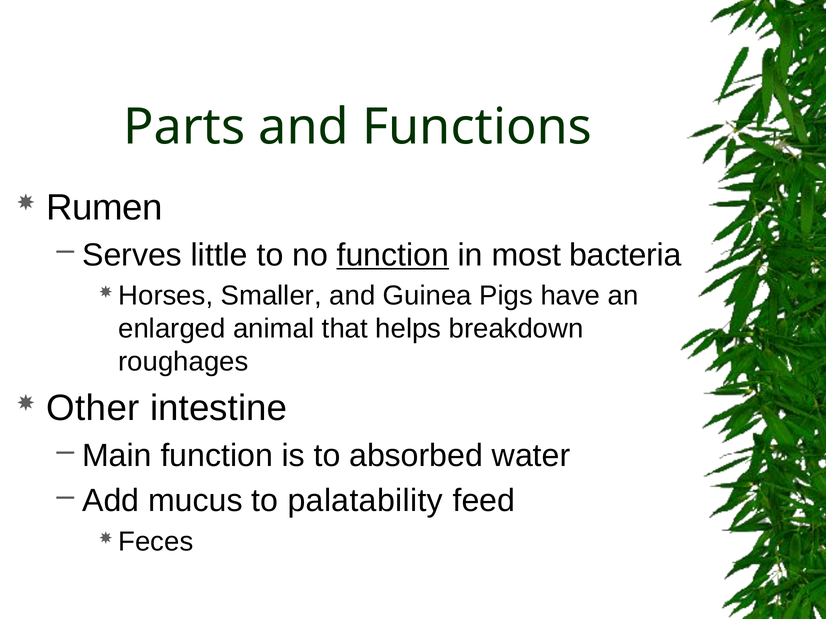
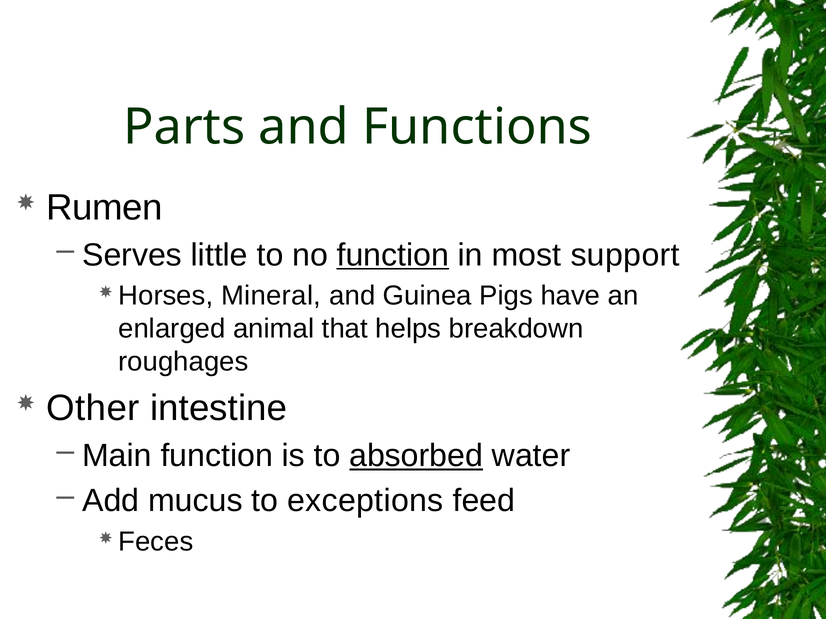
bacteria: bacteria -> support
Smaller: Smaller -> Mineral
absorbed underline: none -> present
palatability: palatability -> exceptions
